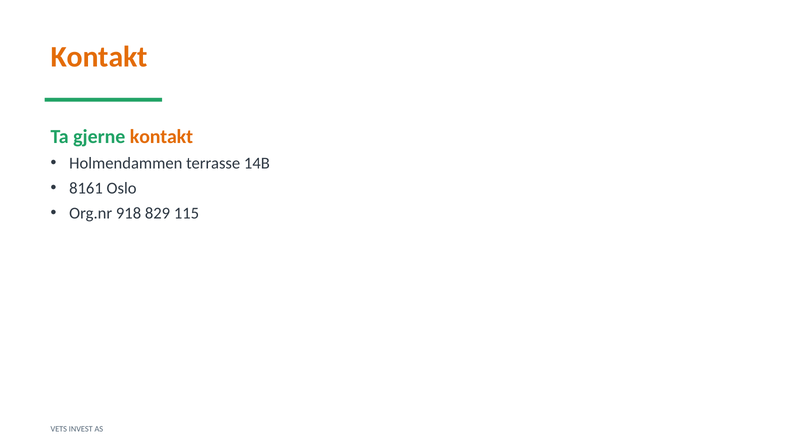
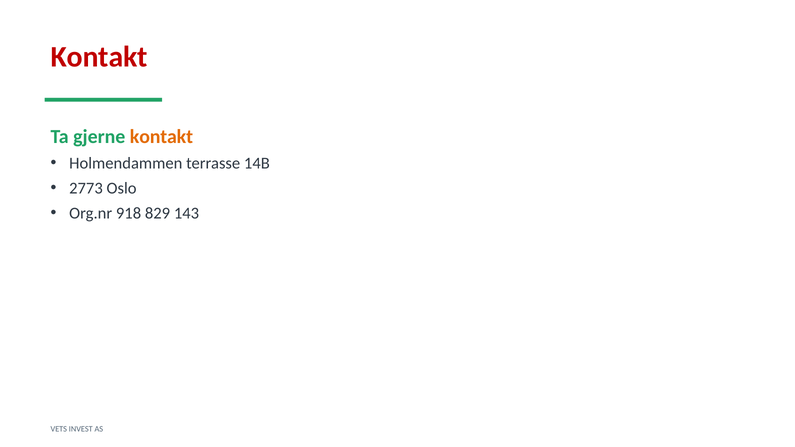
Kontakt at (99, 57) colour: orange -> red
8161: 8161 -> 2773
115: 115 -> 143
